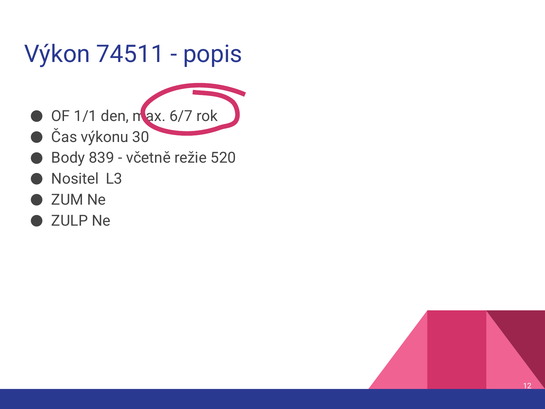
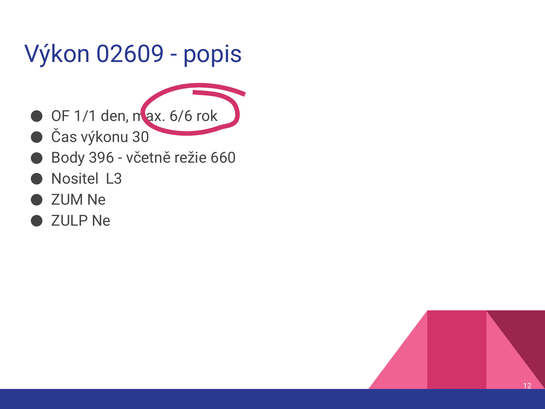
74511: 74511 -> 02609
6/7: 6/7 -> 6/6
839: 839 -> 396
520: 520 -> 660
